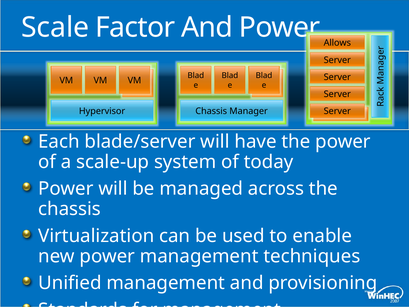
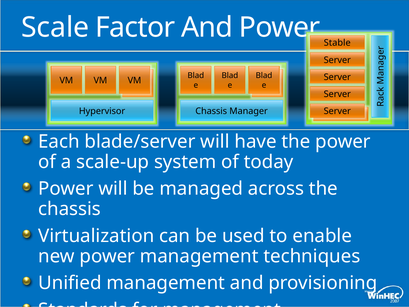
Allows: Allows -> Stable
